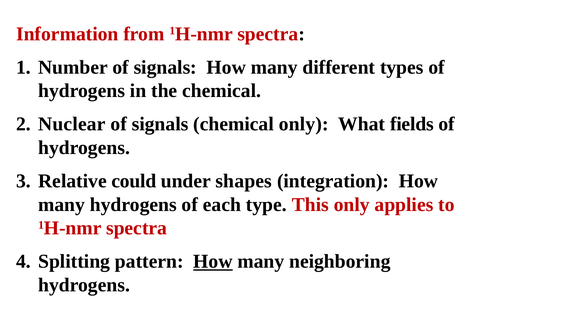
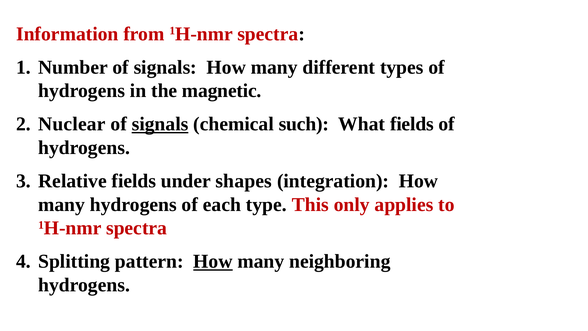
the chemical: chemical -> magnetic
signals at (160, 124) underline: none -> present
chemical only: only -> such
Relative could: could -> fields
